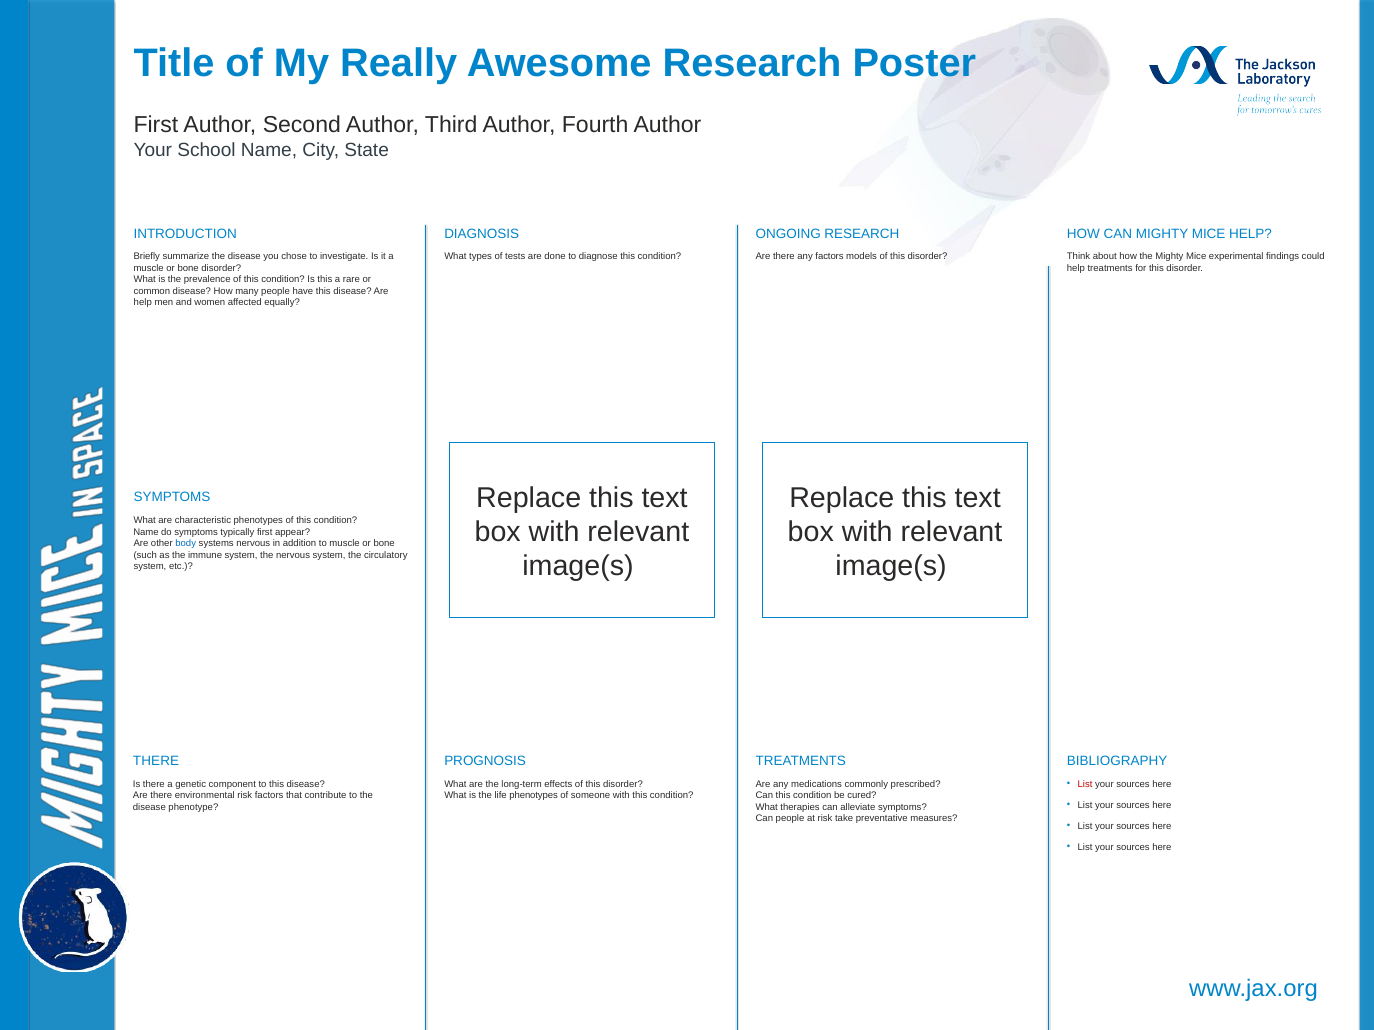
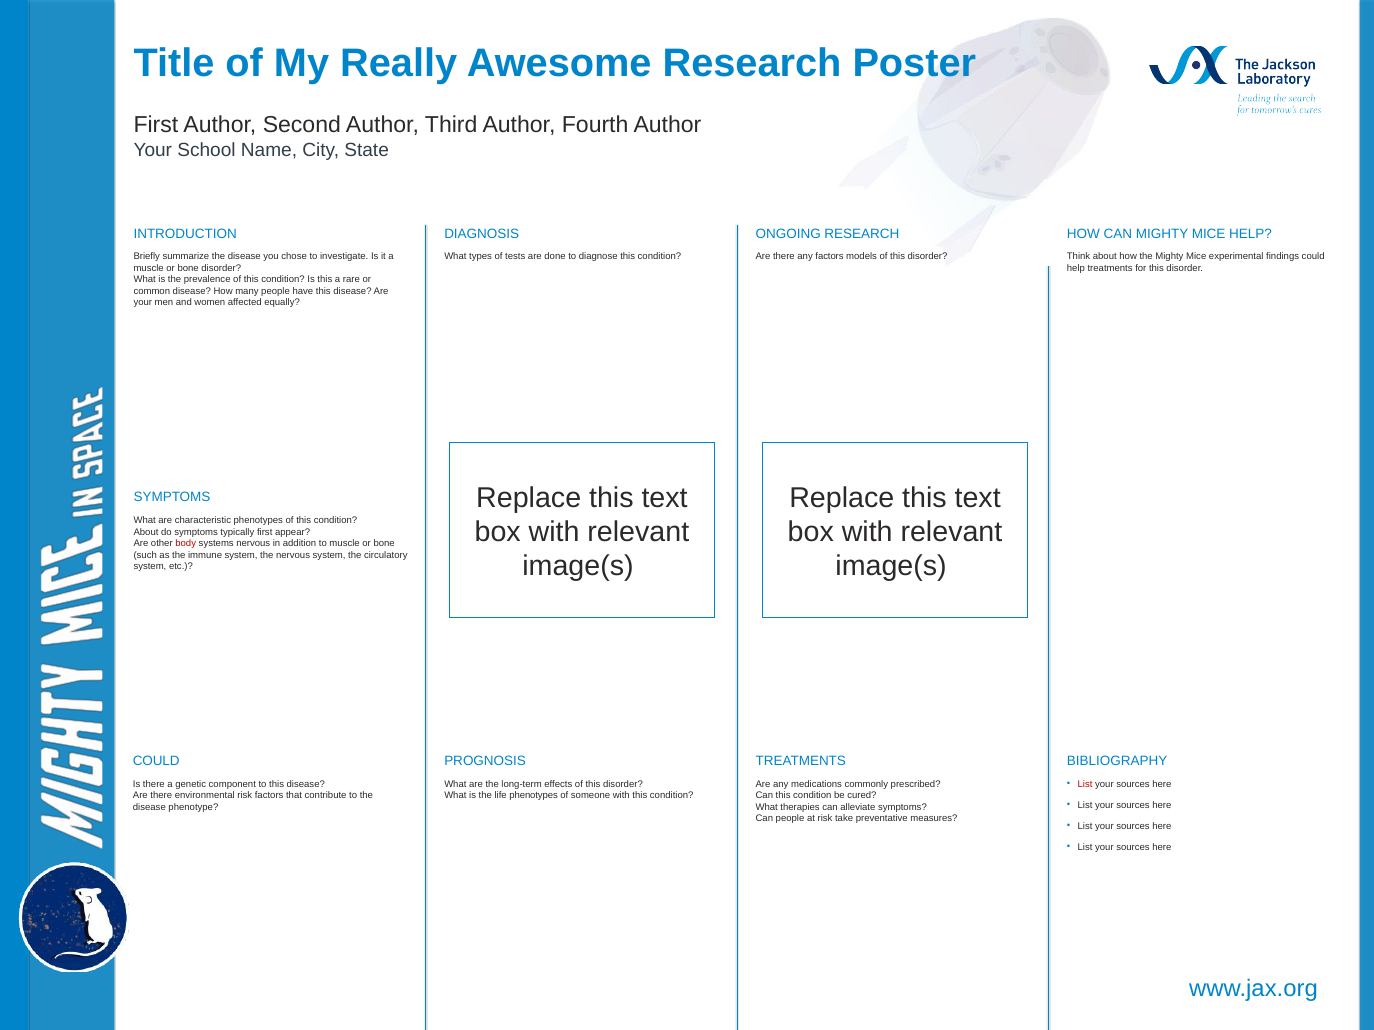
help at (143, 303): help -> your
Name at (146, 532): Name -> About
body colour: blue -> red
THERE at (156, 762): THERE -> COULD
